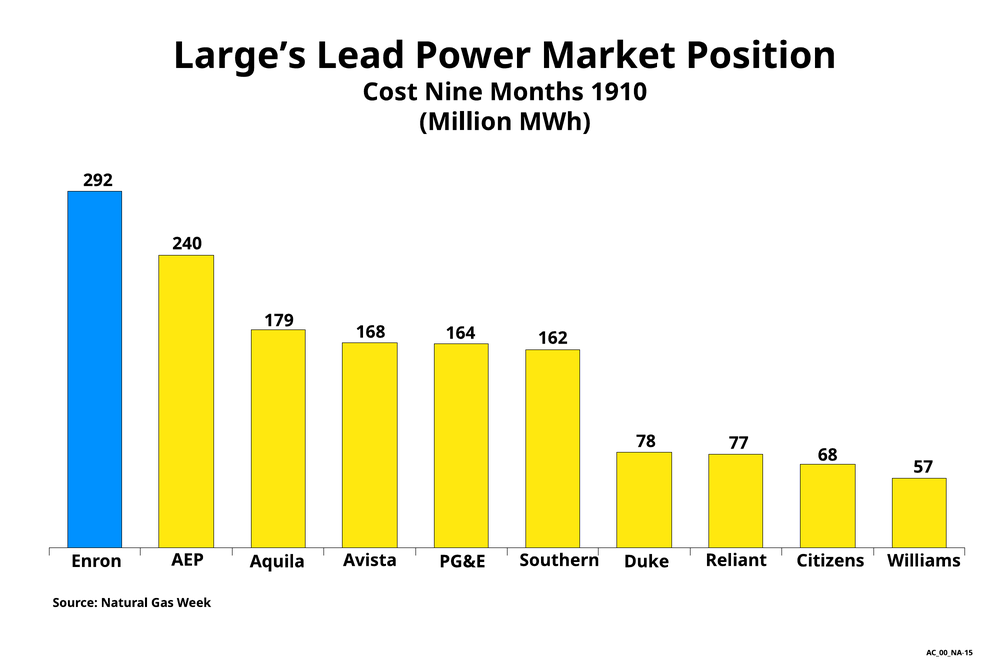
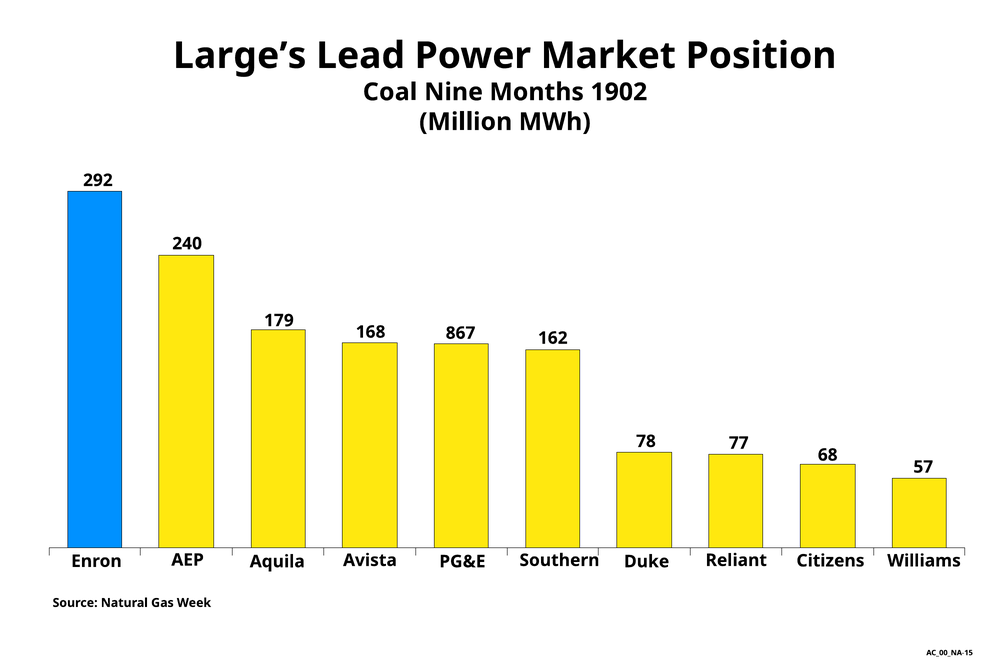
Cost: Cost -> Coal
1910: 1910 -> 1902
164: 164 -> 867
